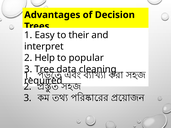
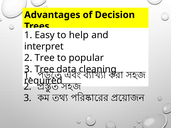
their: their -> help
2 Help: Help -> Tree
